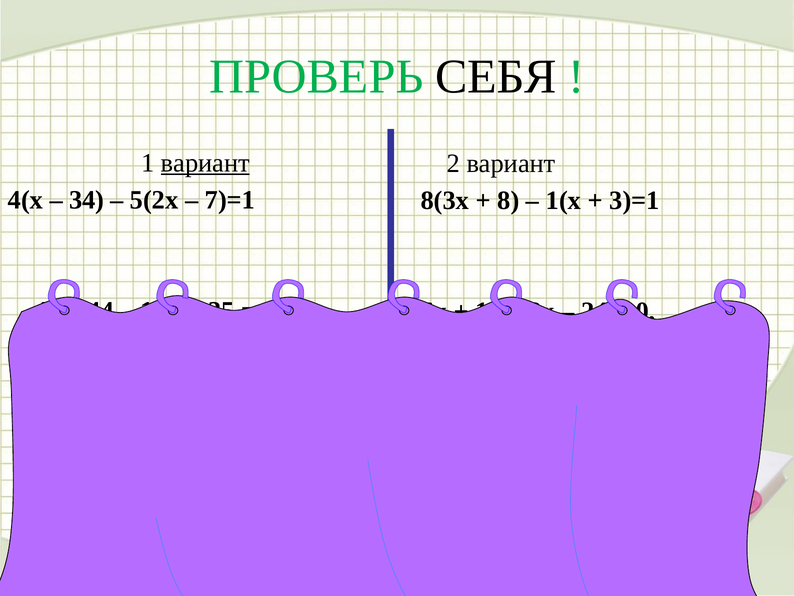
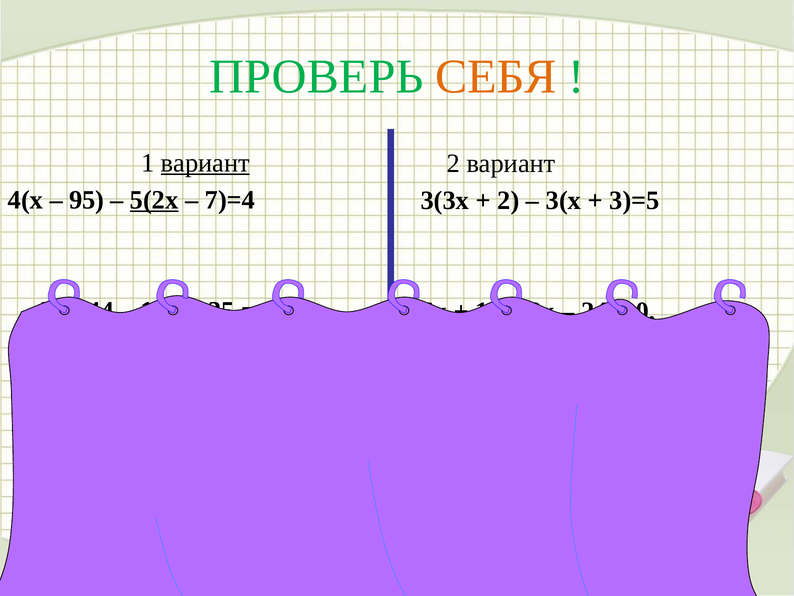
СЕБЯ colour: black -> orange
34: 34 -> 95
5(2х underline: none -> present
7)=1: 7)=1 -> 7)=4
8(3х: 8(3х -> 3(3х
8 at (508, 200): 8 -> 2
1(х: 1(х -> 3(х
3)=1: 3)=1 -> 3)=5
